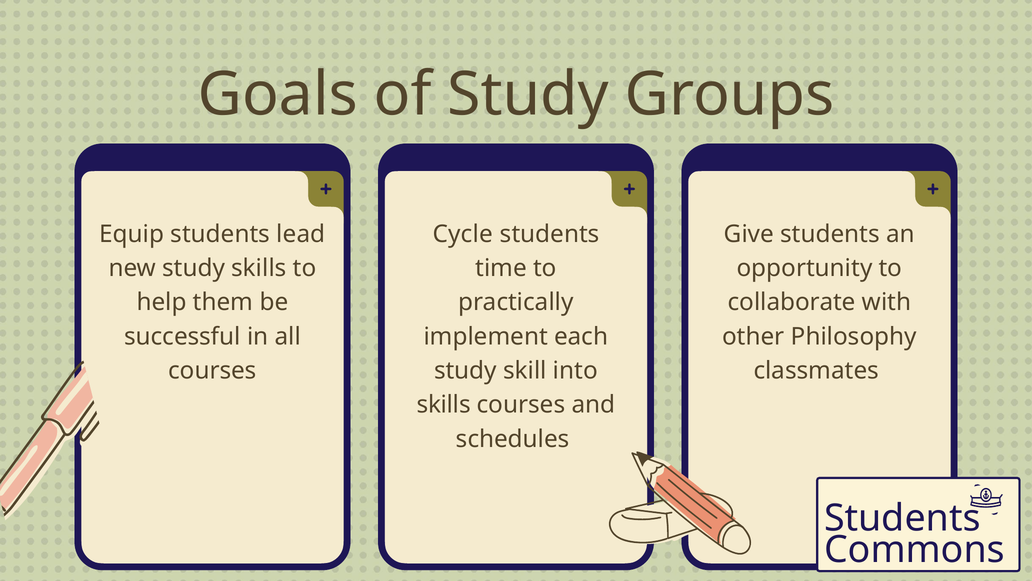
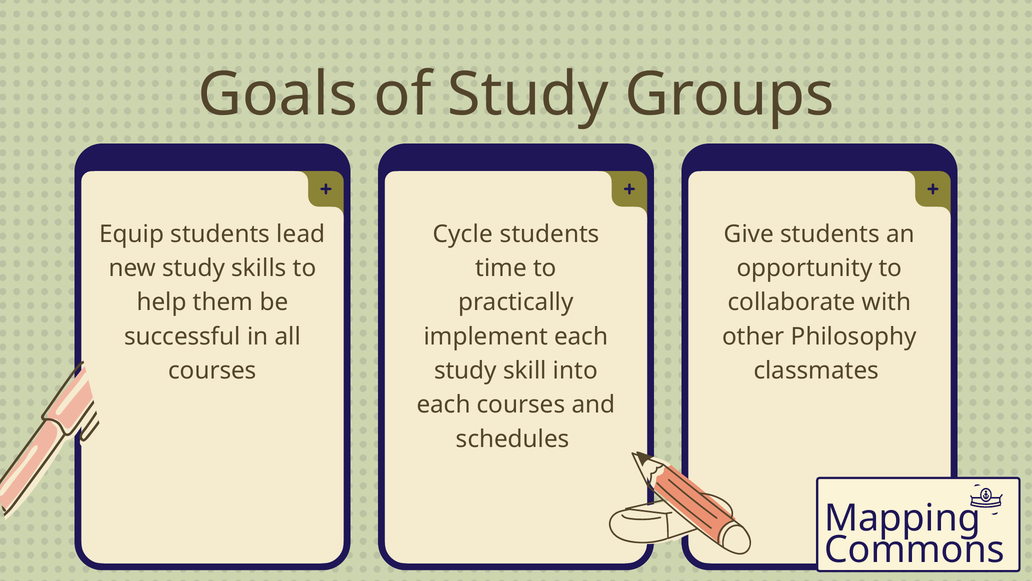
skills at (444, 404): skills -> each
Students at (902, 518): Students -> Mapping
